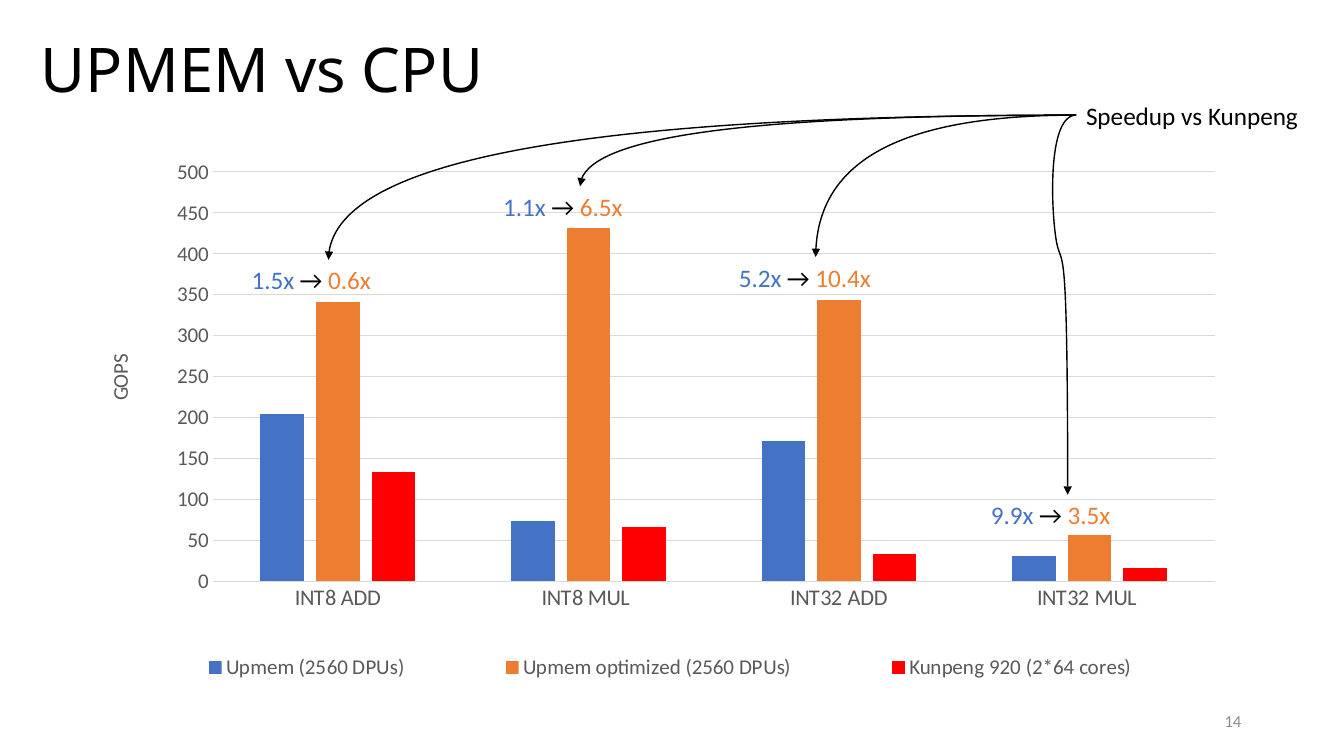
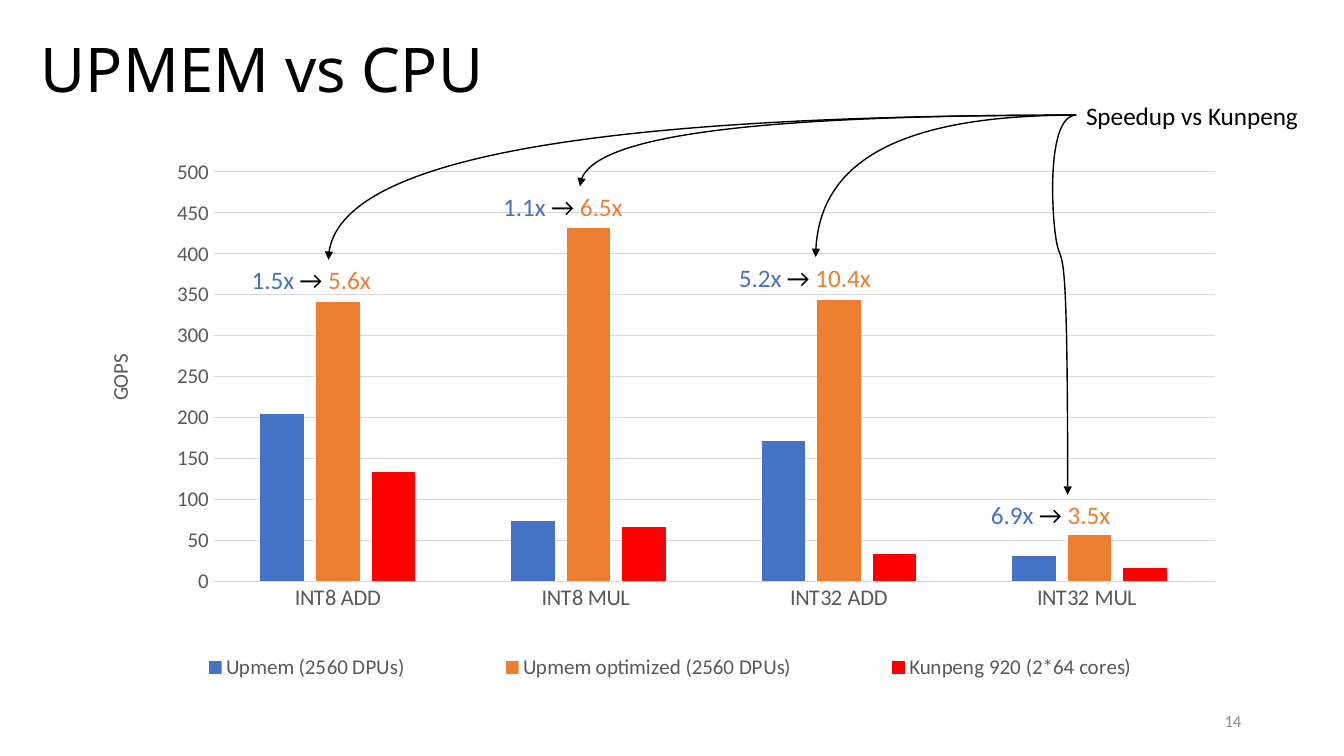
0.6x: 0.6x -> 5.6x
9.9x: 9.9x -> 6.9x
